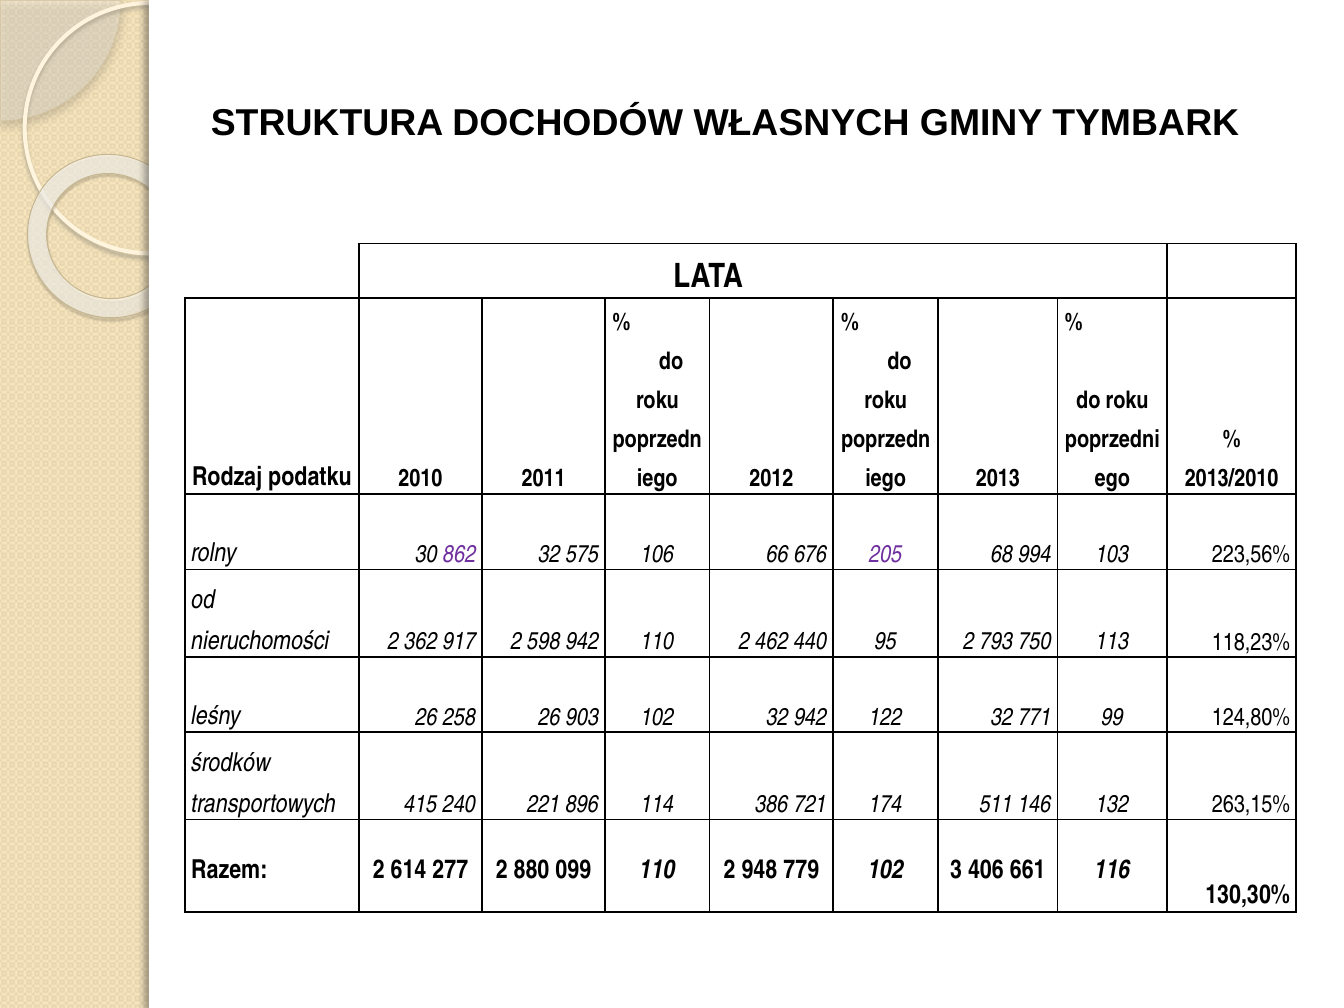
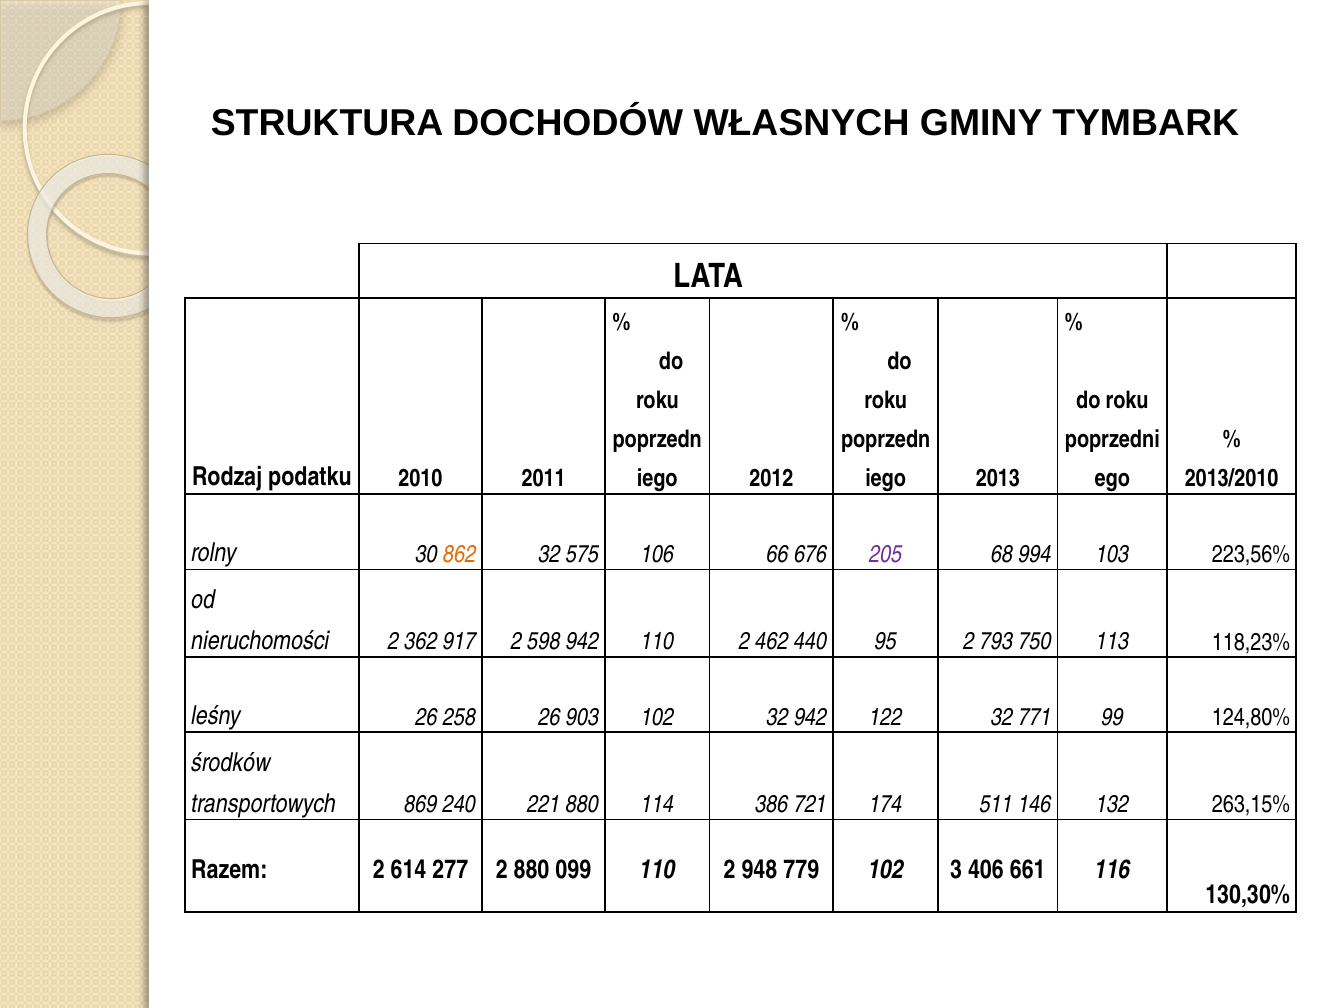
862 colour: purple -> orange
415: 415 -> 869
221 896: 896 -> 880
